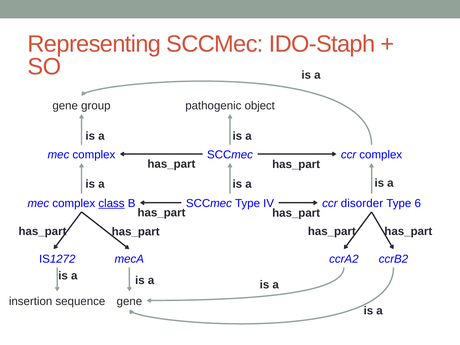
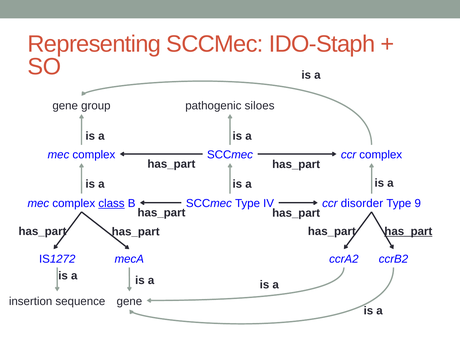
object: object -> siloes
6: 6 -> 9
has_part at (408, 231) underline: none -> present
